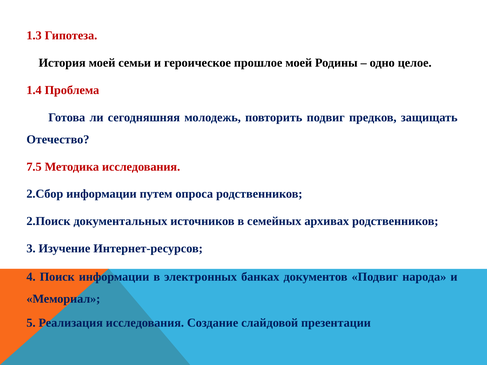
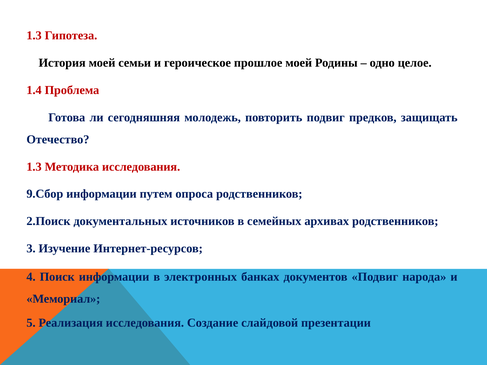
7.5 at (34, 167): 7.5 -> 1.3
2.Сбор: 2.Сбор -> 9.Сбор
